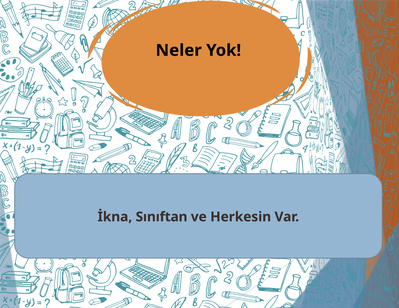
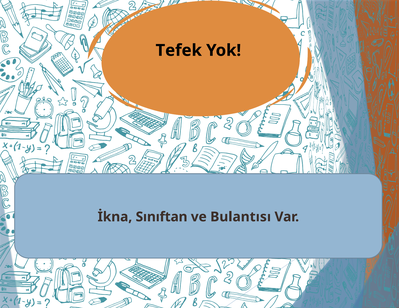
Neler: Neler -> Tefek
Herkesin: Herkesin -> Bulantısı
